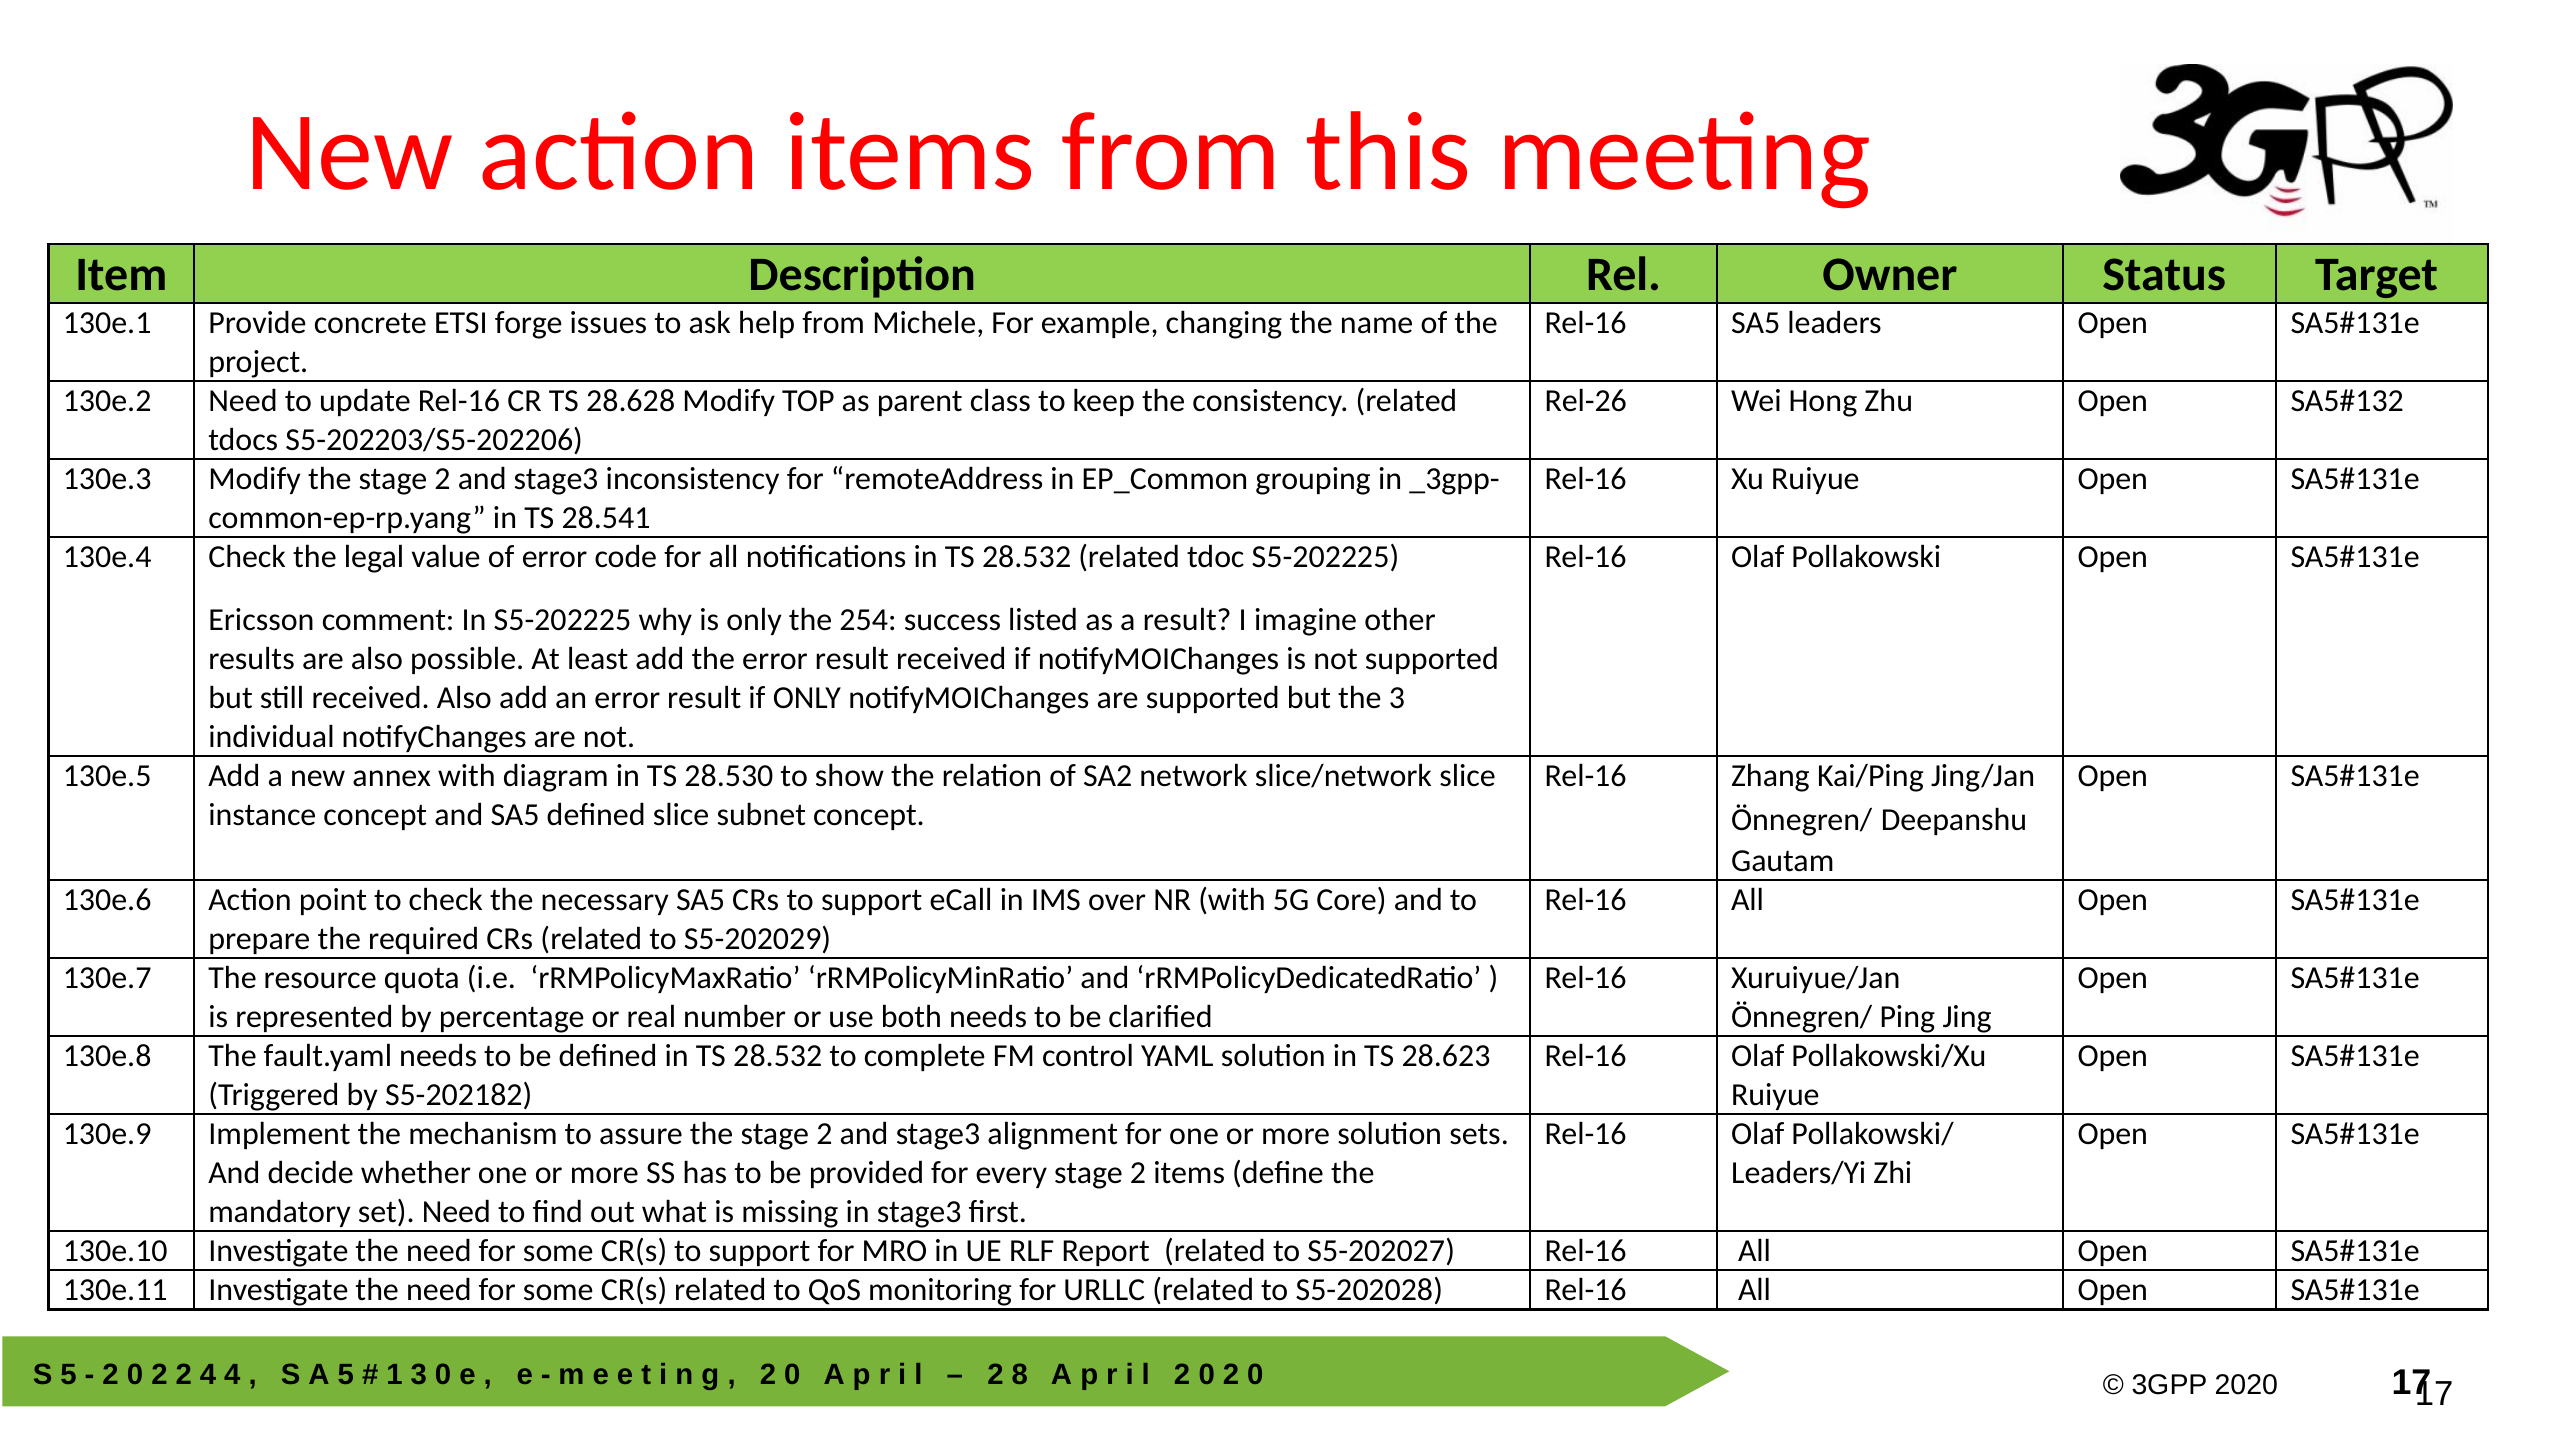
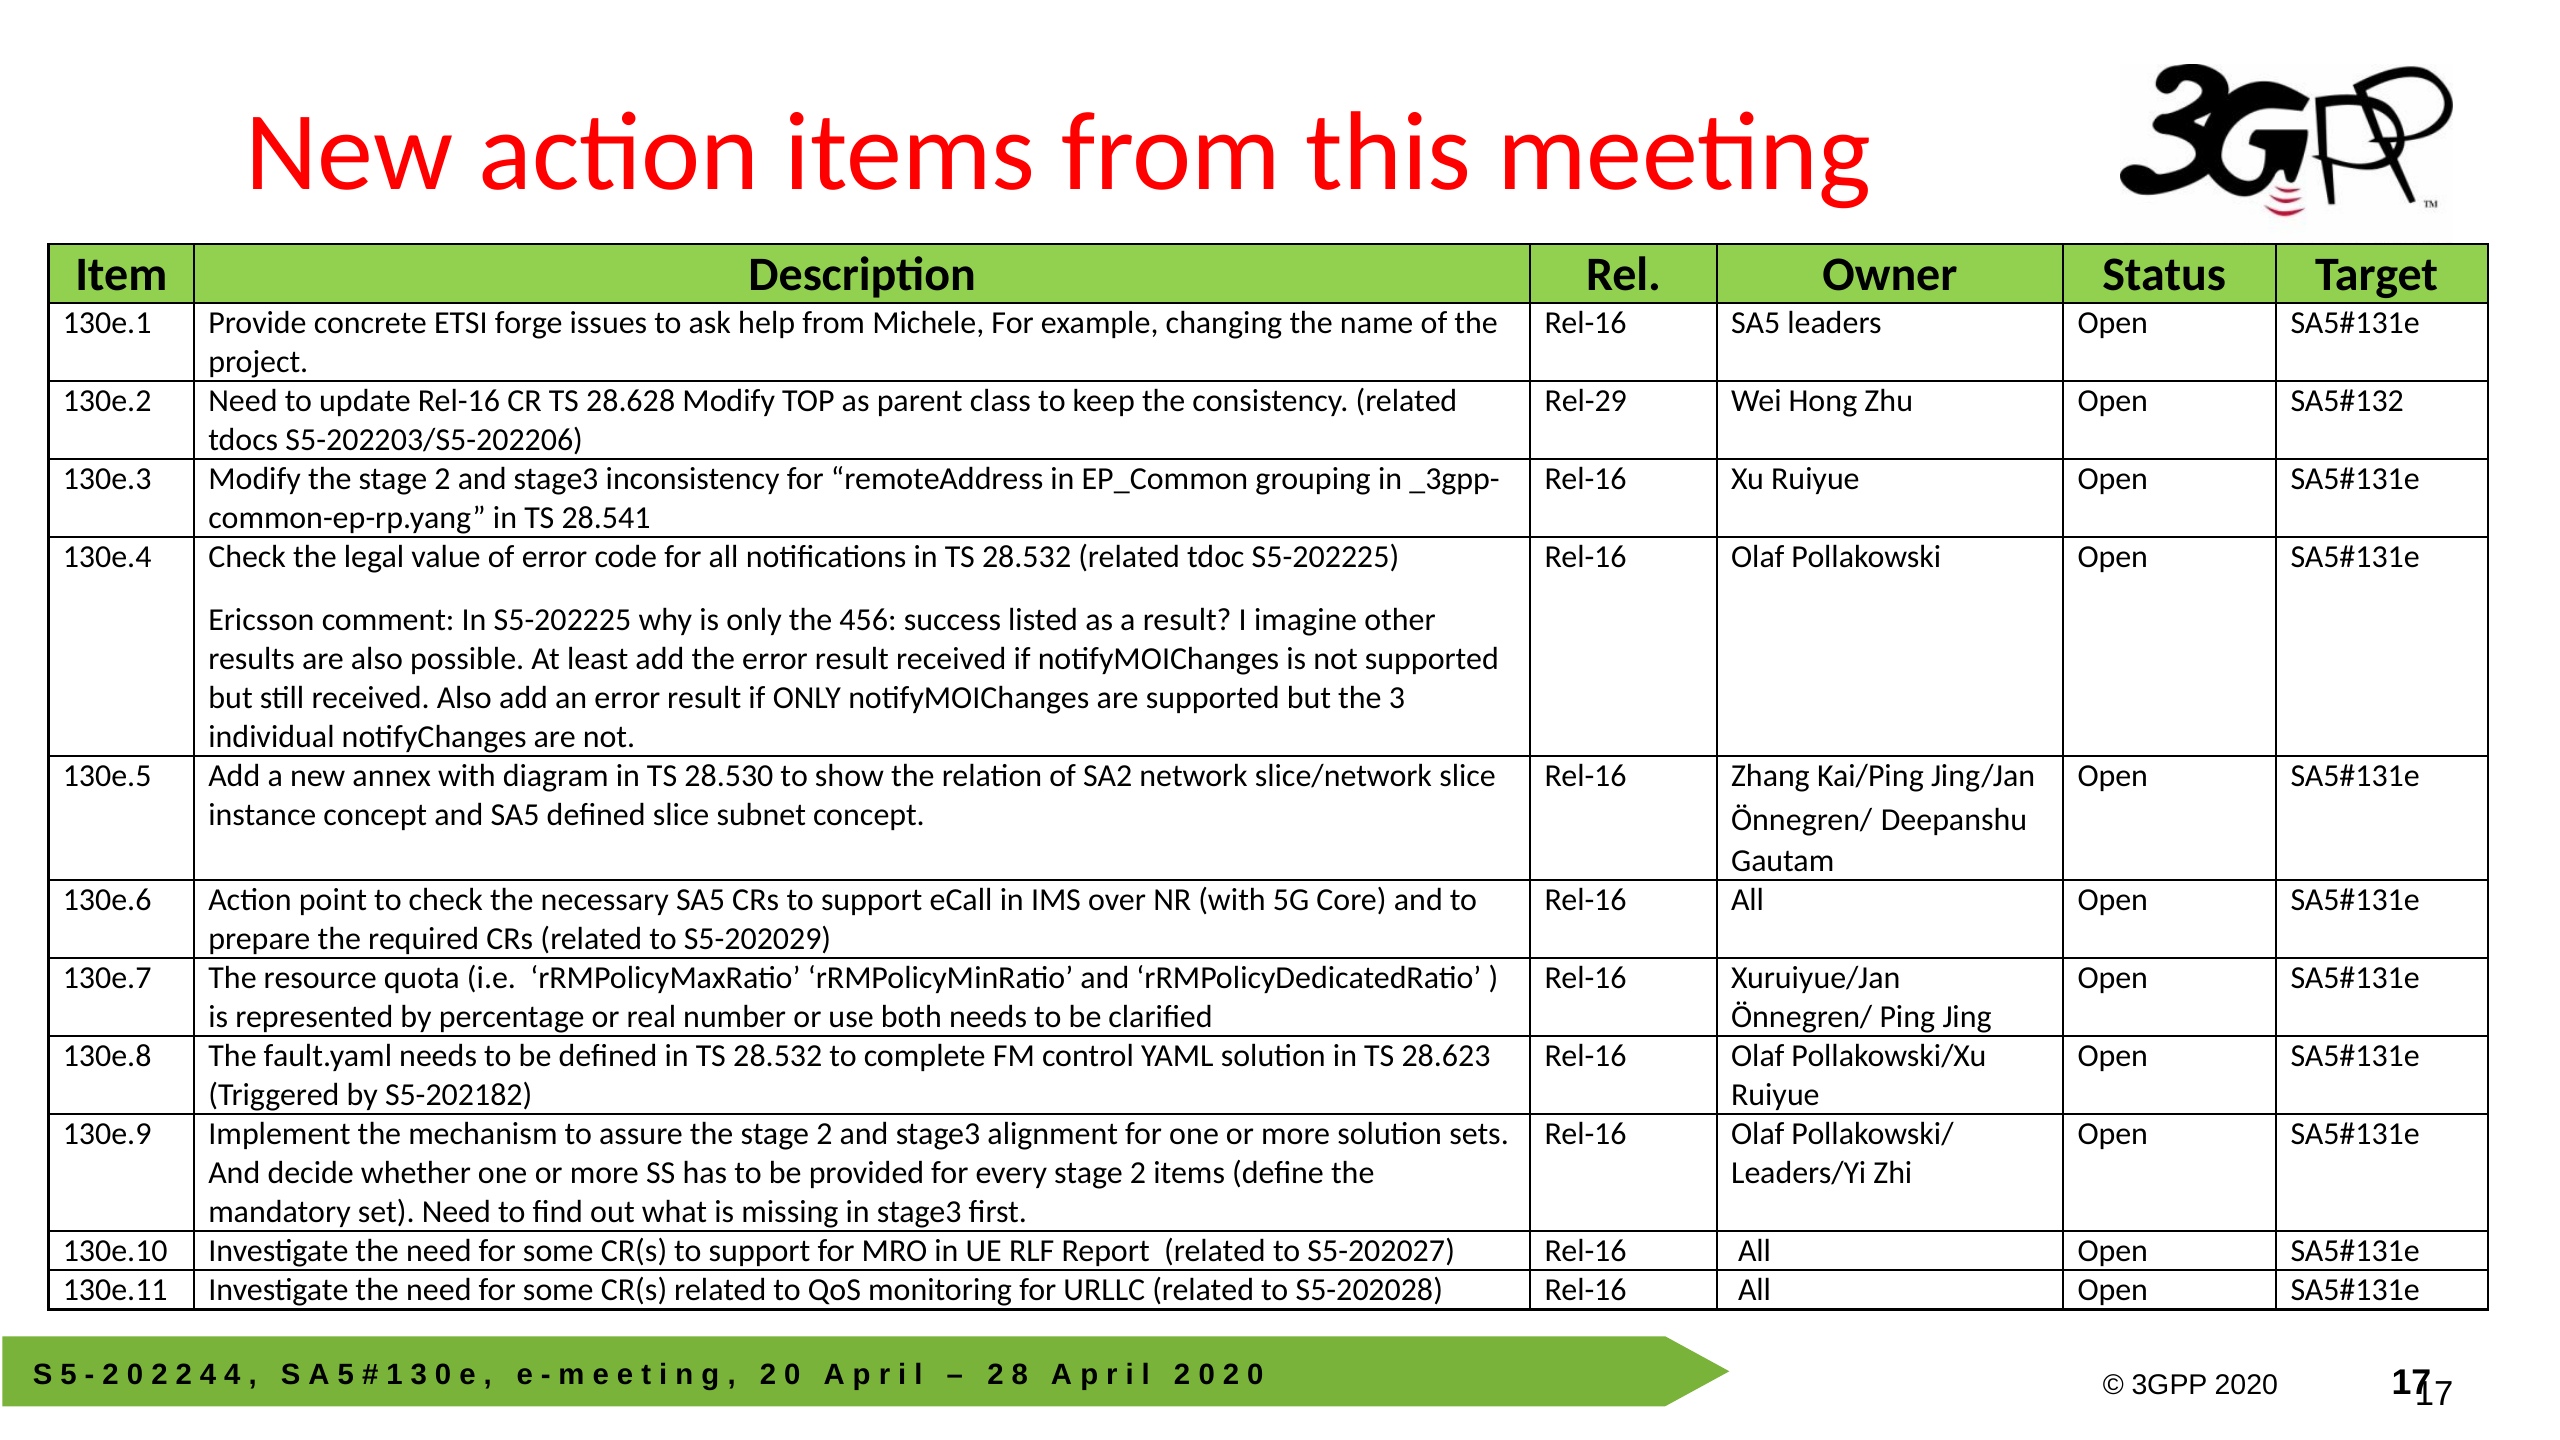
Rel-26: Rel-26 -> Rel-29
254: 254 -> 456
